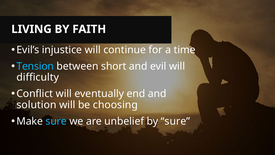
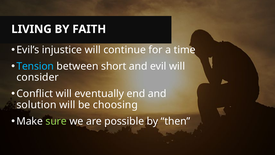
difficulty: difficulty -> consider
sure at (56, 121) colour: light blue -> light green
unbelief: unbelief -> possible
by sure: sure -> then
